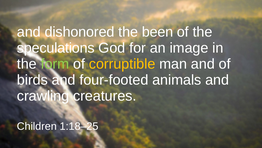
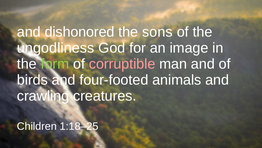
been: been -> sons
speculations: speculations -> ungodliness
corruptible colour: yellow -> pink
